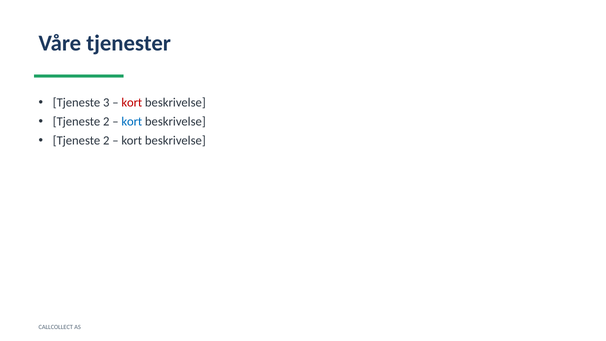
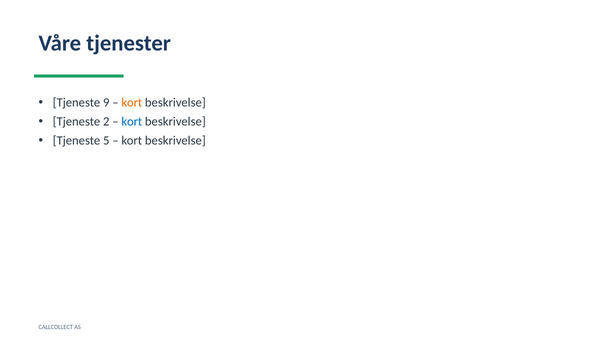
3: 3 -> 9
kort at (132, 103) colour: red -> orange
2 at (106, 141): 2 -> 5
